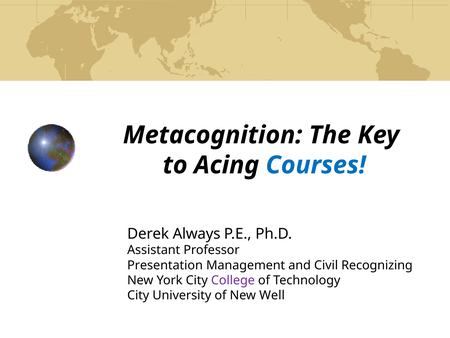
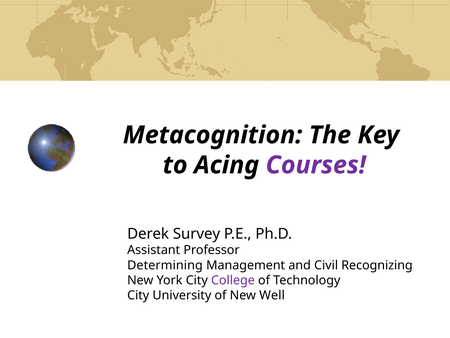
Courses colour: blue -> purple
Always: Always -> Survey
Presentation: Presentation -> Determining
